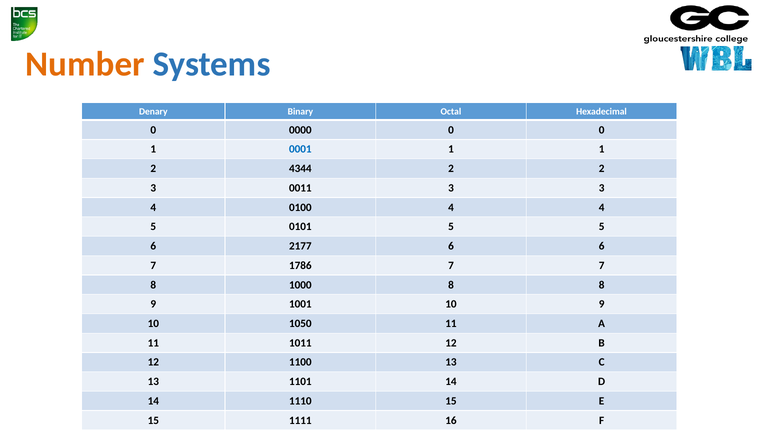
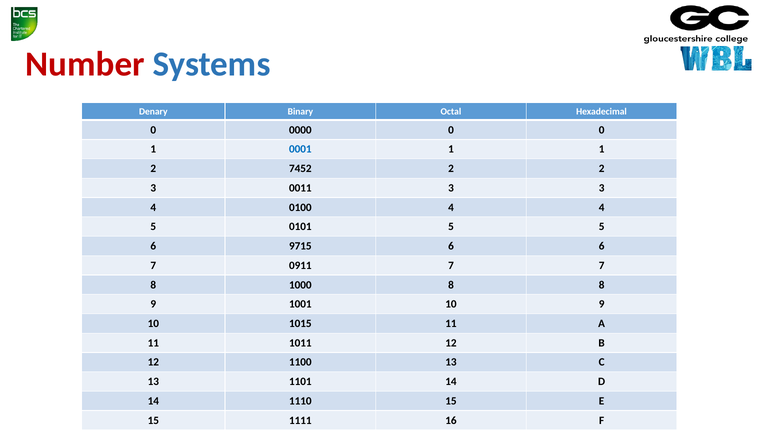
Number colour: orange -> red
4344: 4344 -> 7452
2177: 2177 -> 9715
1786: 1786 -> 0911
1050: 1050 -> 1015
